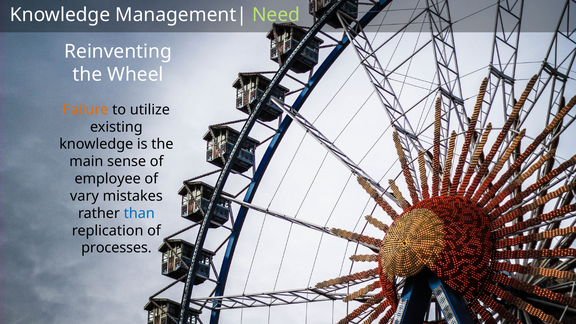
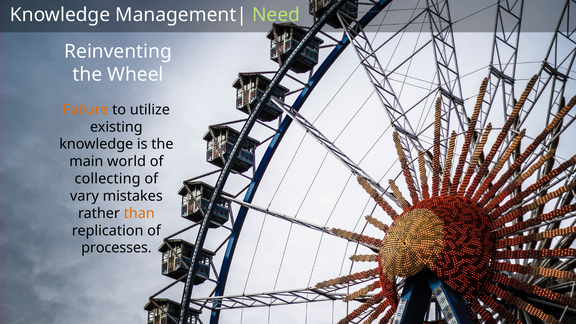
sense: sense -> world
employee: employee -> collecting
than colour: blue -> orange
